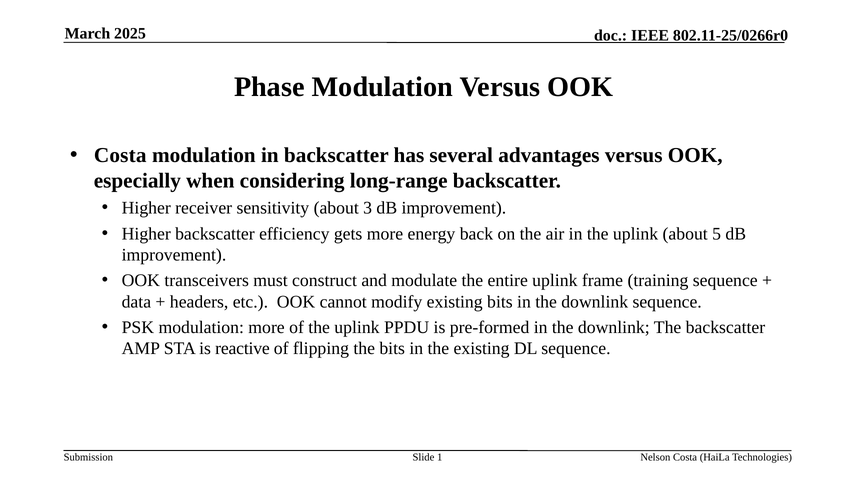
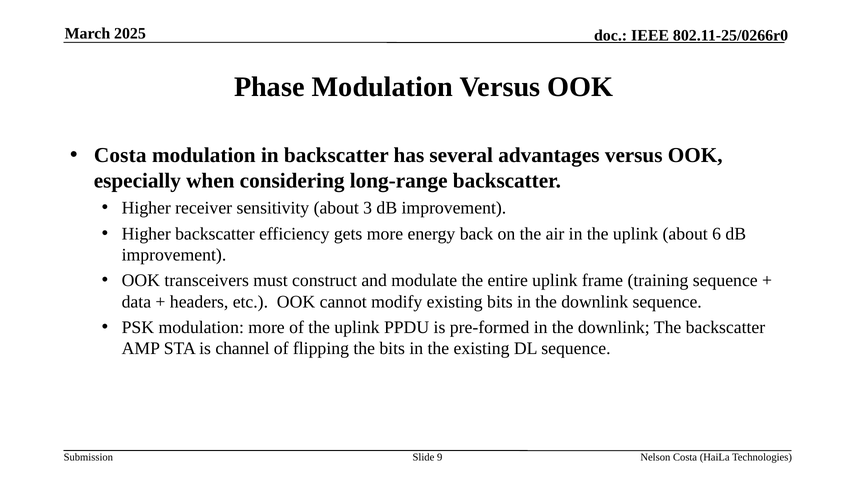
5: 5 -> 6
reactive: reactive -> channel
1: 1 -> 9
